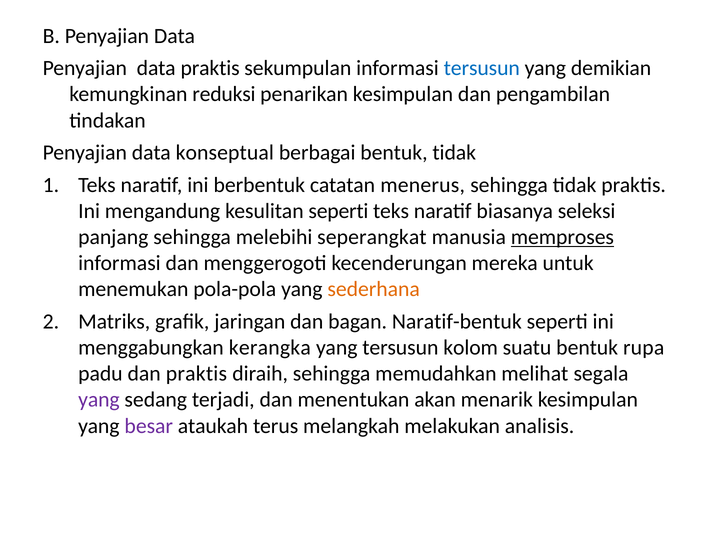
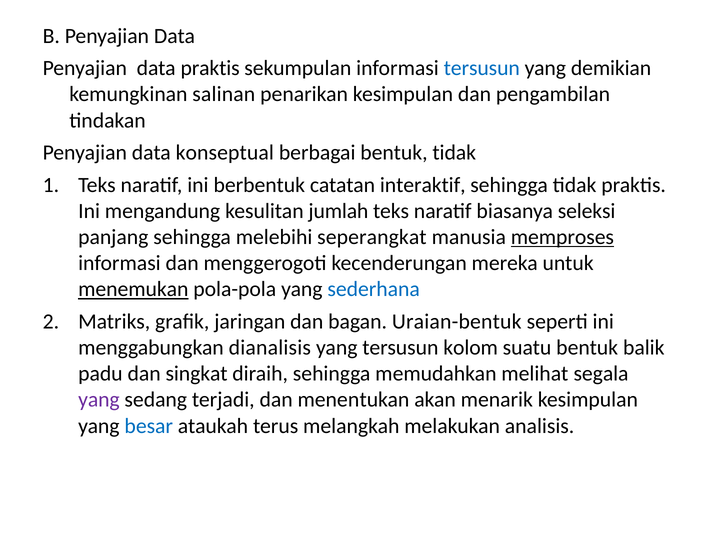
reduksi: reduksi -> salinan
menerus: menerus -> interaktif
kesulitan seperti: seperti -> jumlah
menemukan underline: none -> present
sederhana colour: orange -> blue
Naratif-bentuk: Naratif-bentuk -> Uraian-bentuk
kerangka: kerangka -> dianalisis
rupa: rupa -> balik
dan praktis: praktis -> singkat
besar colour: purple -> blue
